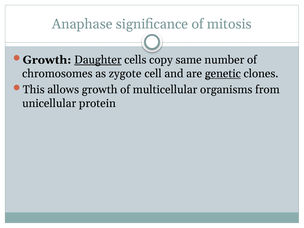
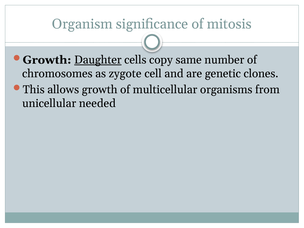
Anaphase: Anaphase -> Organism
genetic underline: present -> none
protein: protein -> needed
